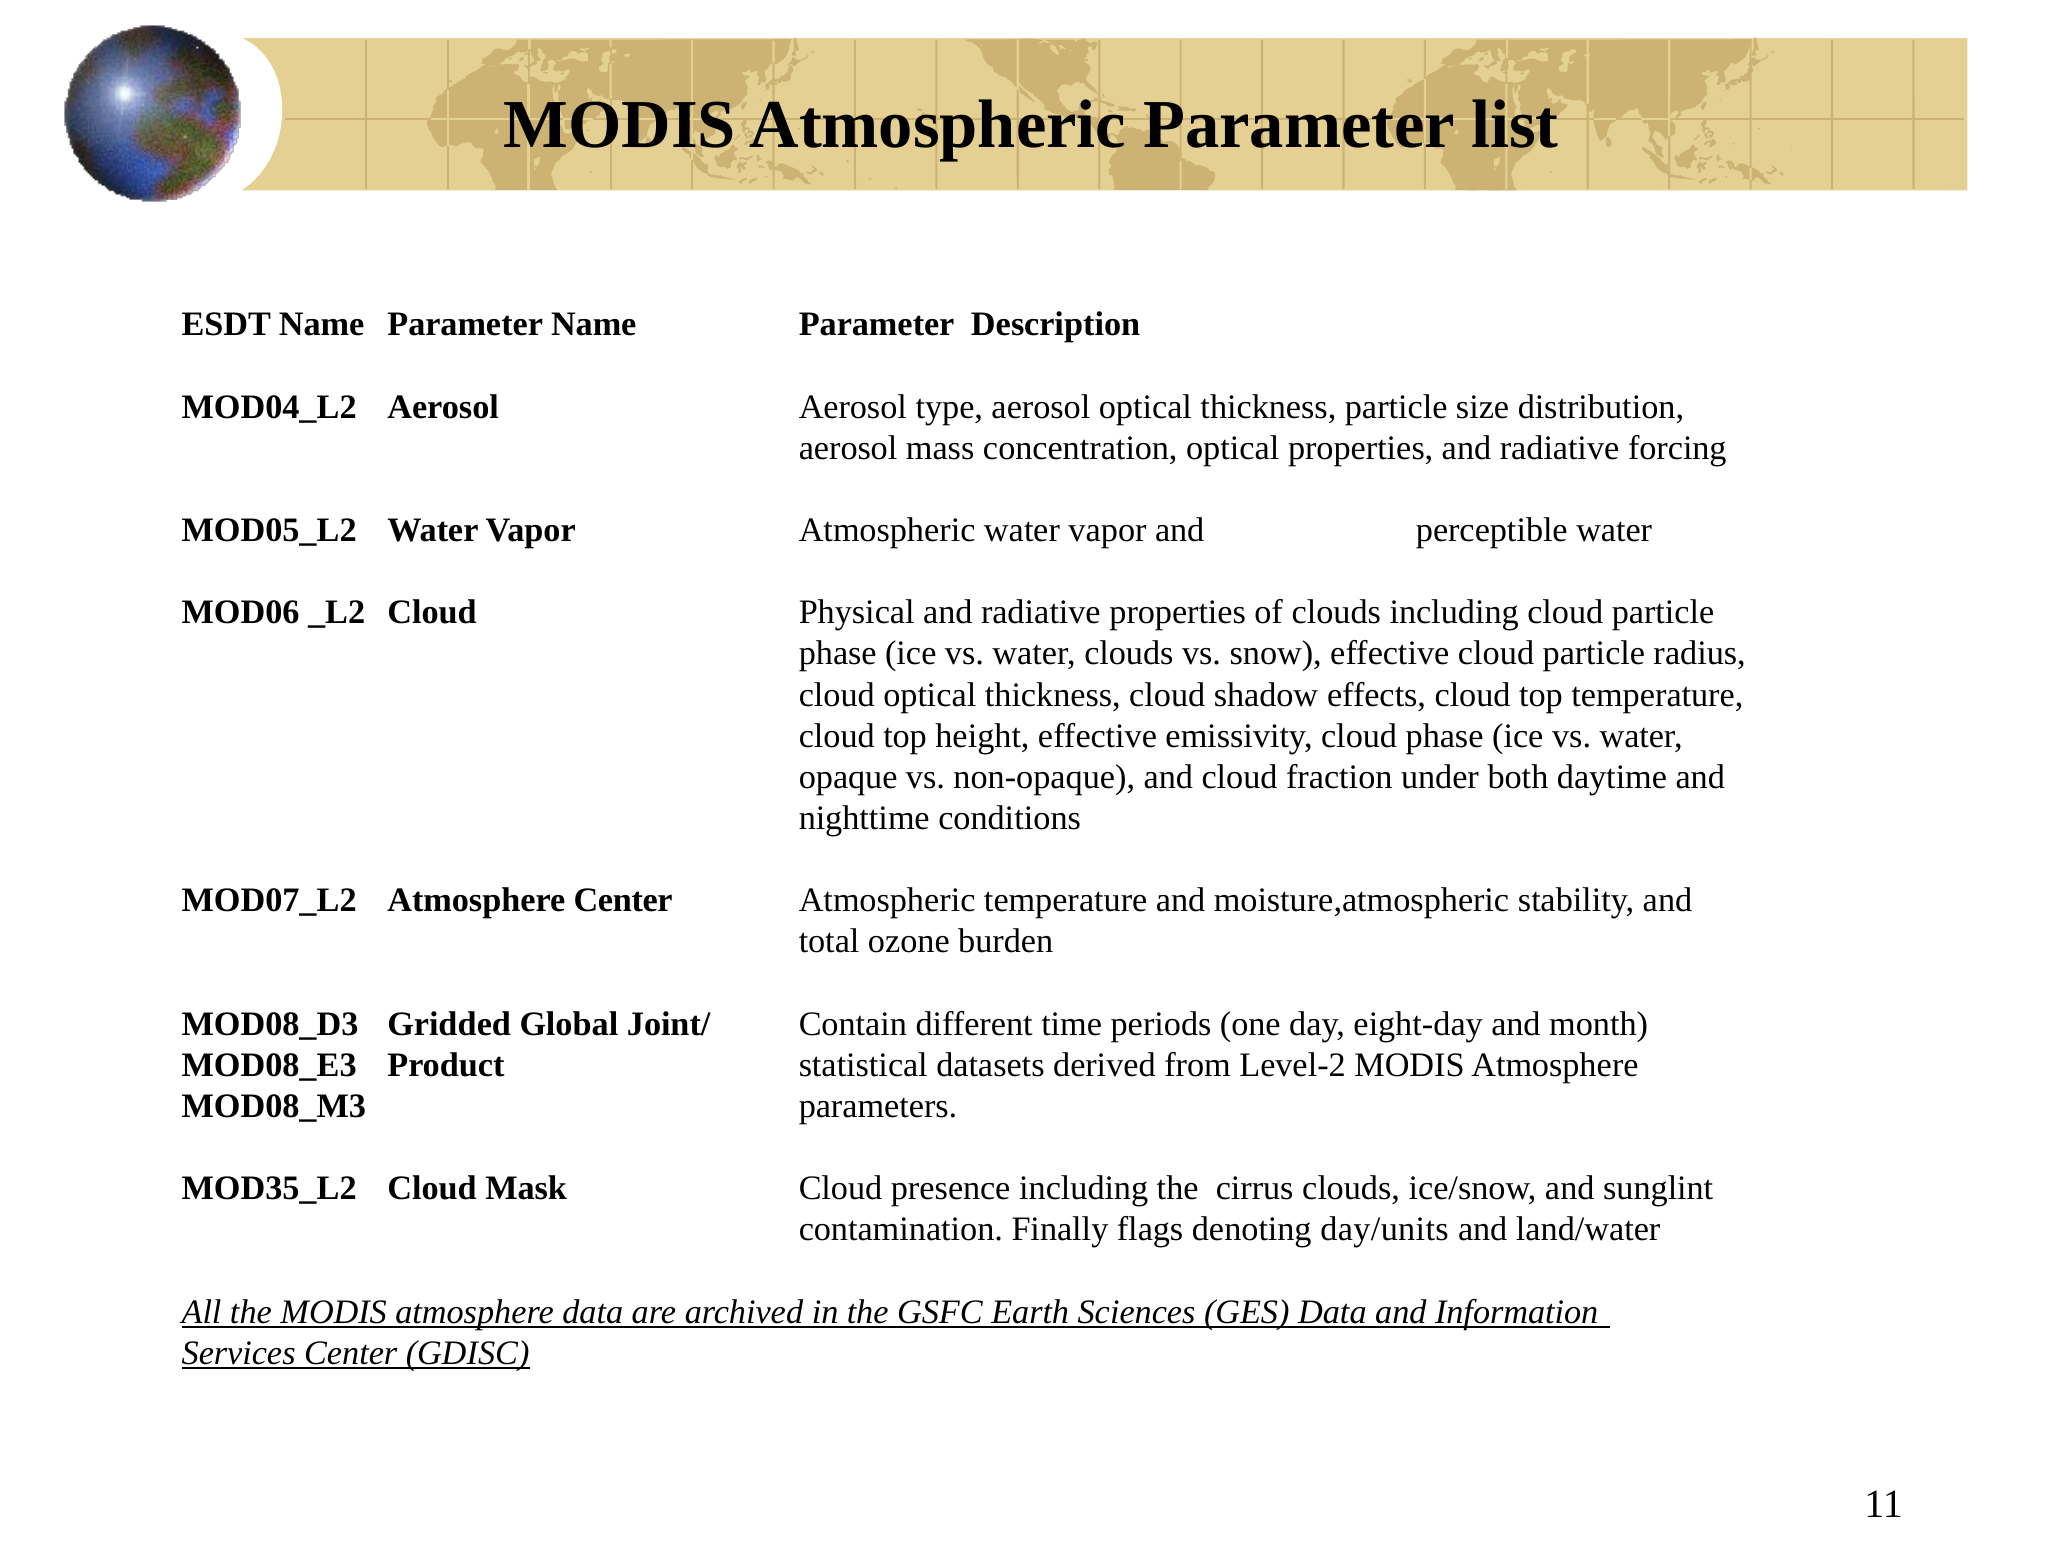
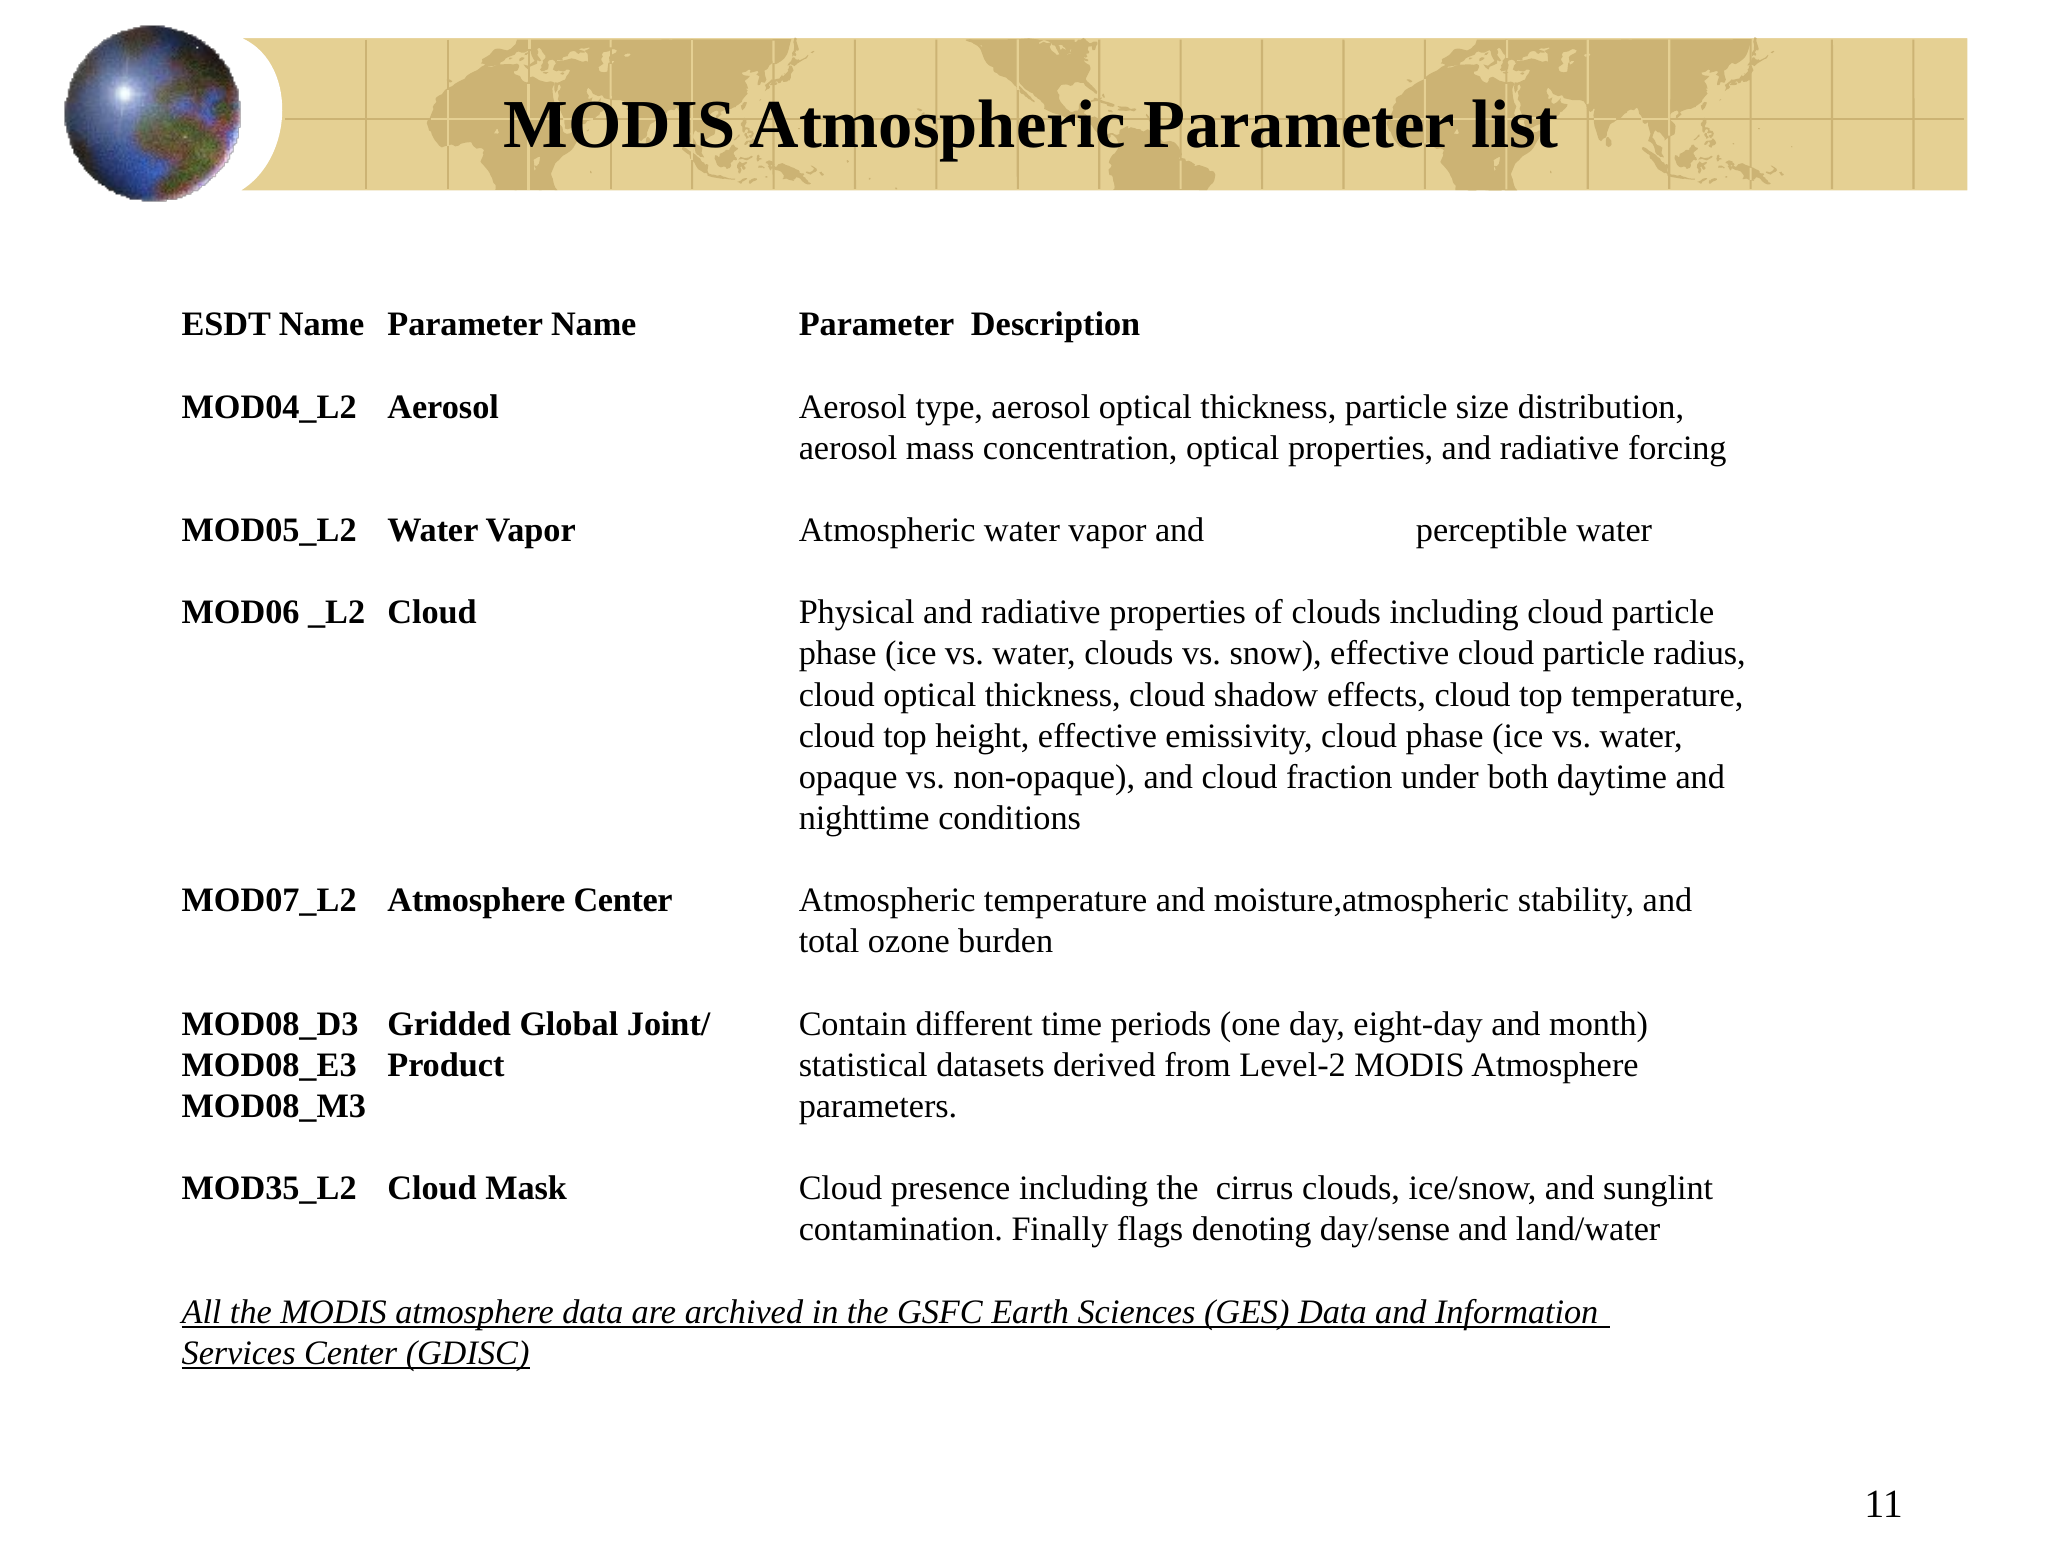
day/units: day/units -> day/sense
